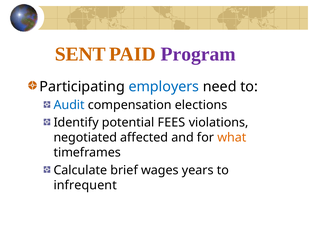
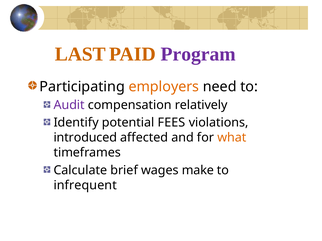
SENT: SENT -> LAST
employers colour: blue -> orange
Audit colour: blue -> purple
elections: elections -> relatively
negotiated: negotiated -> introduced
years: years -> make
